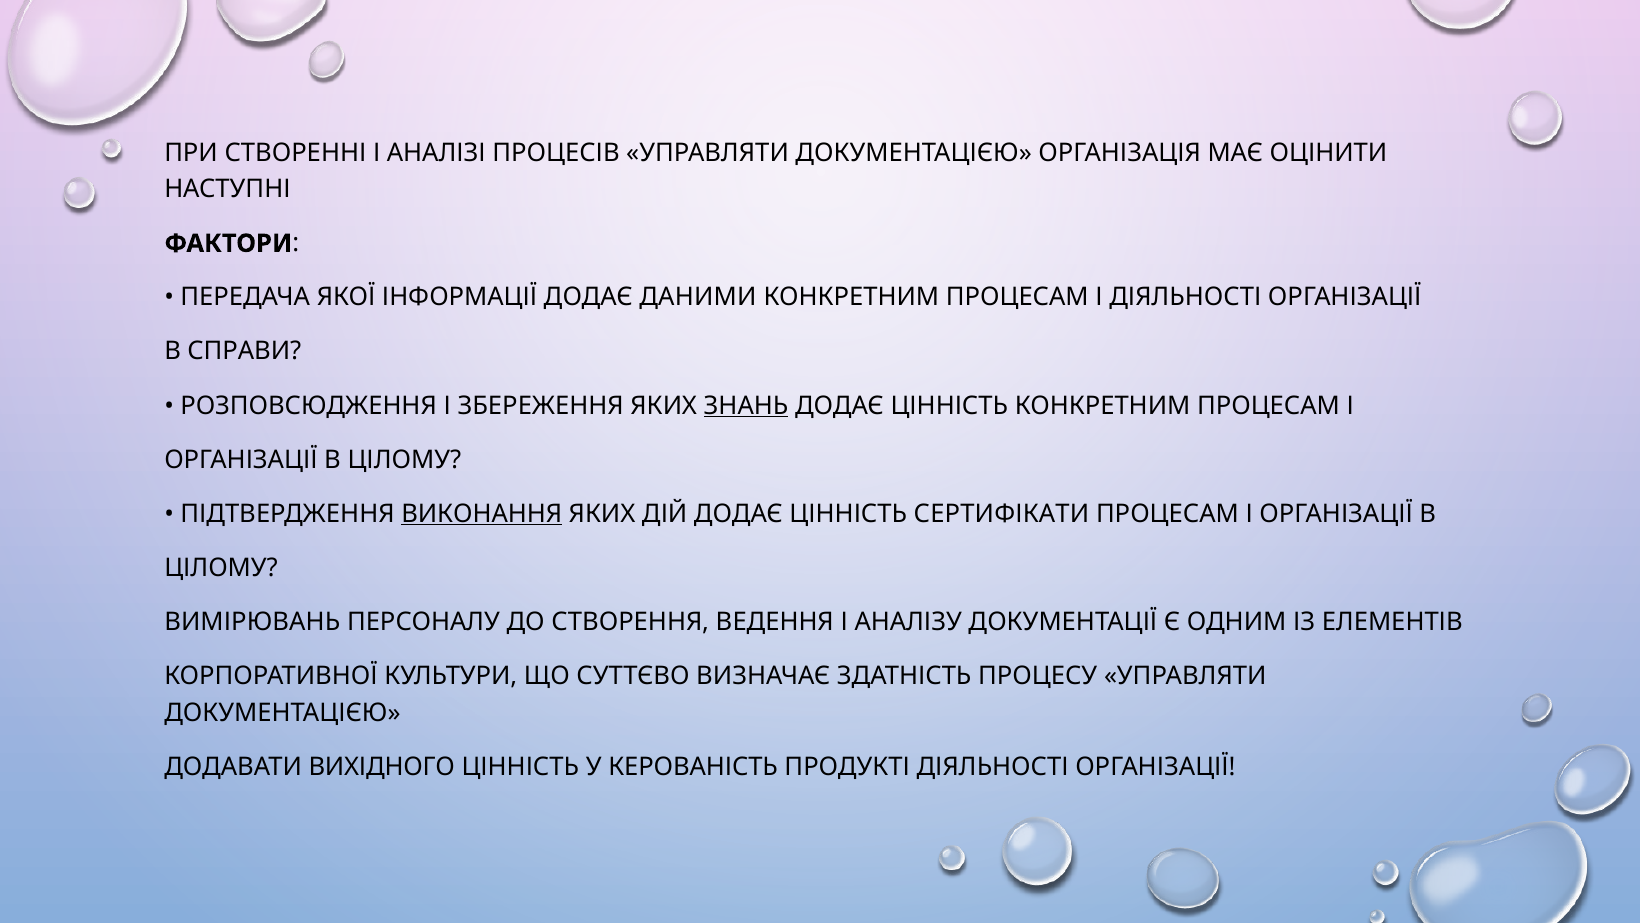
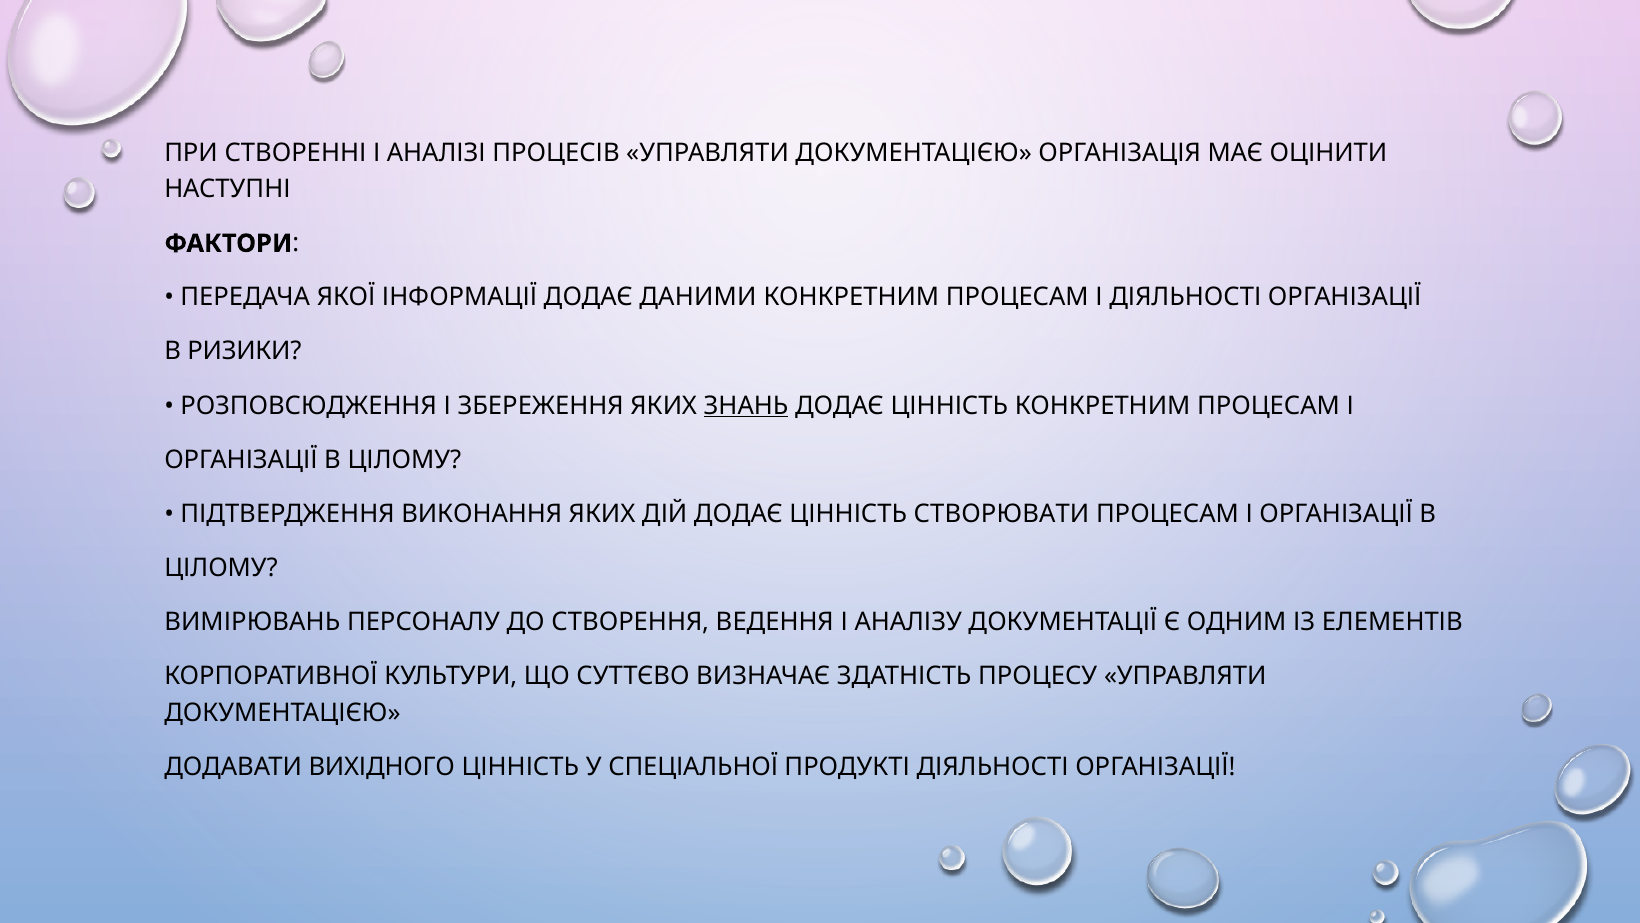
СПРАВИ: СПРАВИ -> РИЗИКИ
ВИКОНАННЯ underline: present -> none
СЕРТИФІКАТИ: СЕРТИФІКАТИ -> СТВОРЮВАТИ
КЕРОВАНІСТЬ: КЕРОВАНІСТЬ -> СПЕЦІАЛЬНОЇ
